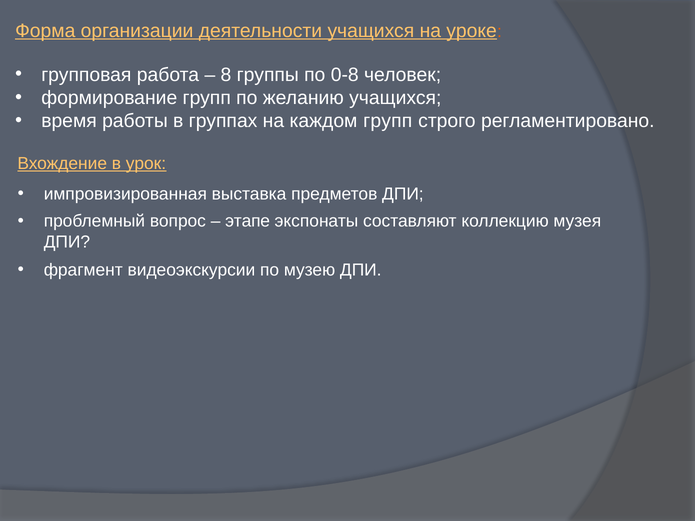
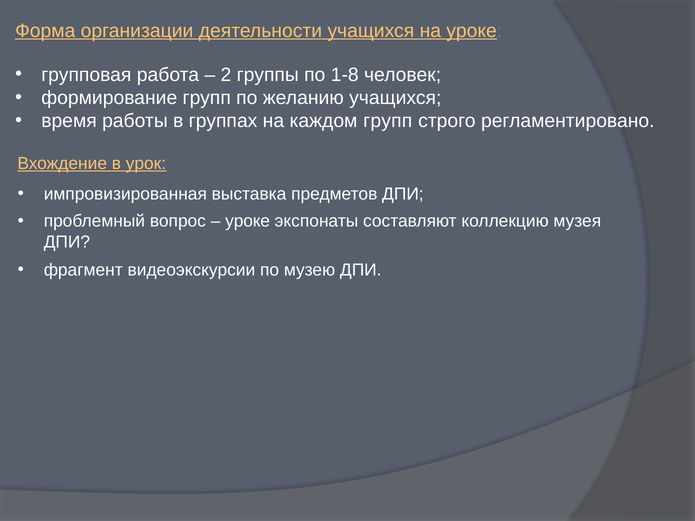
8: 8 -> 2
0-8: 0-8 -> 1-8
этапе at (248, 221): этапе -> уроке
